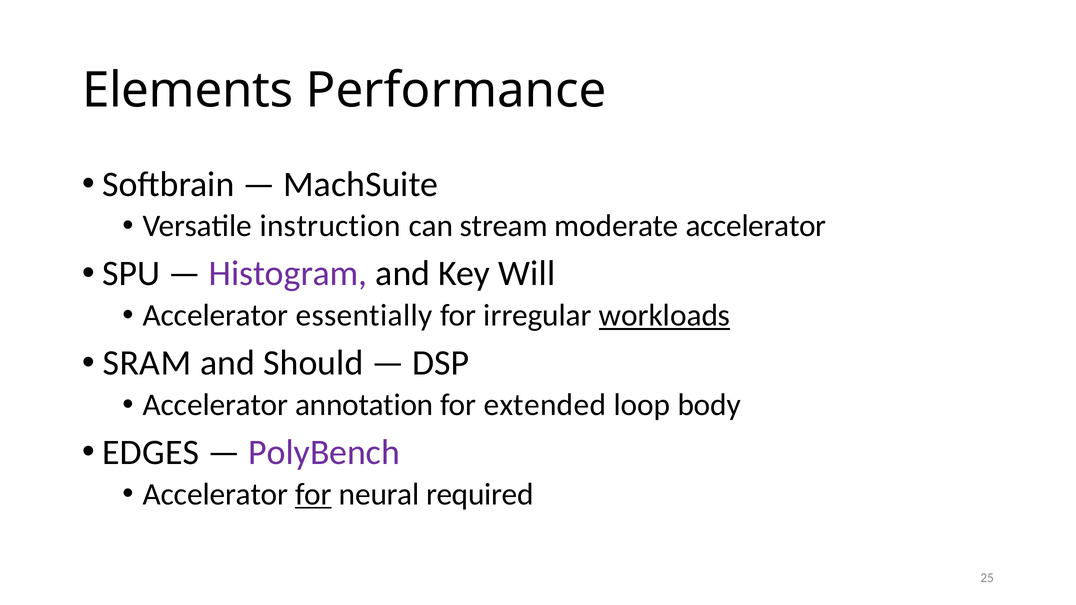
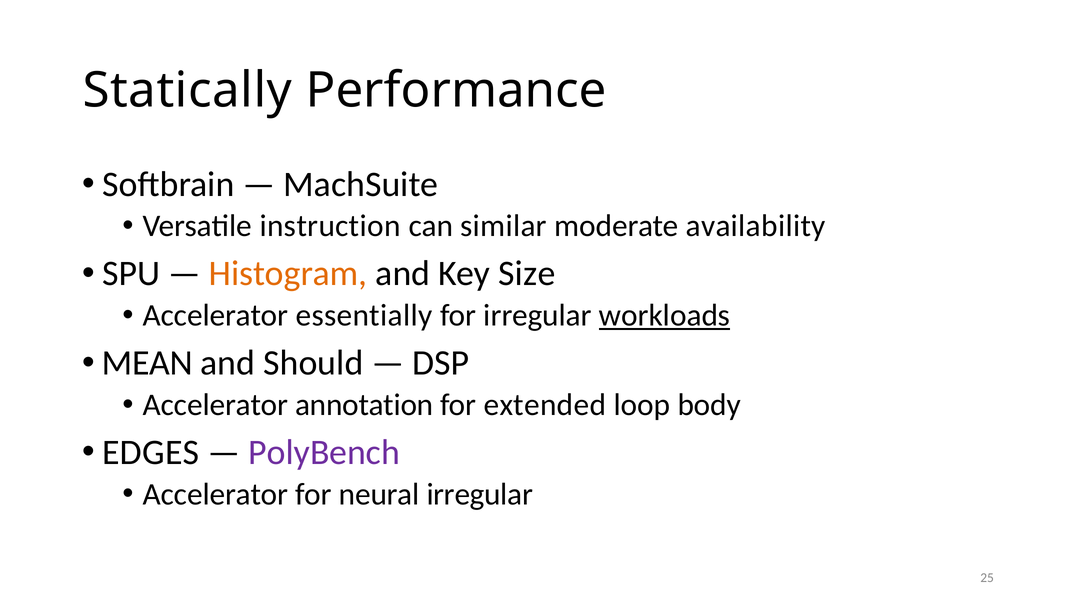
Elements: Elements -> Statically
stream: stream -> similar
moderate accelerator: accelerator -> availability
Histogram colour: purple -> orange
Will: Will -> Size
SRAM: SRAM -> MEAN
for at (313, 494) underline: present -> none
neural required: required -> irregular
